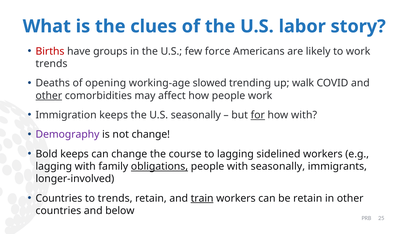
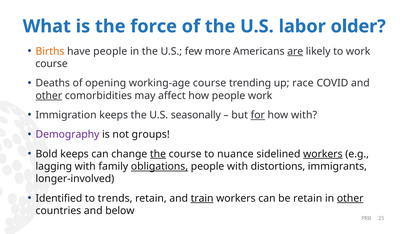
clues: clues -> force
story: story -> older
Births colour: red -> orange
have groups: groups -> people
force: force -> more
are underline: none -> present
trends at (51, 64): trends -> course
working-age slowed: slowed -> course
walk: walk -> race
not change: change -> groups
the at (158, 154) underline: none -> present
to lagging: lagging -> nuance
workers at (323, 154) underline: none -> present
with seasonally: seasonally -> distortions
Countries at (59, 198): Countries -> Identified
other at (350, 198) underline: none -> present
